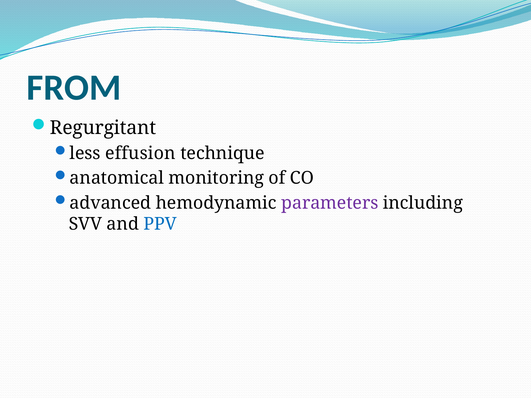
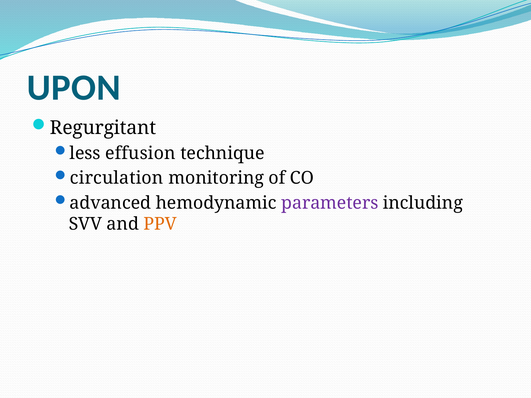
FROM: FROM -> UPON
anatomical: anatomical -> circulation
PPV colour: blue -> orange
